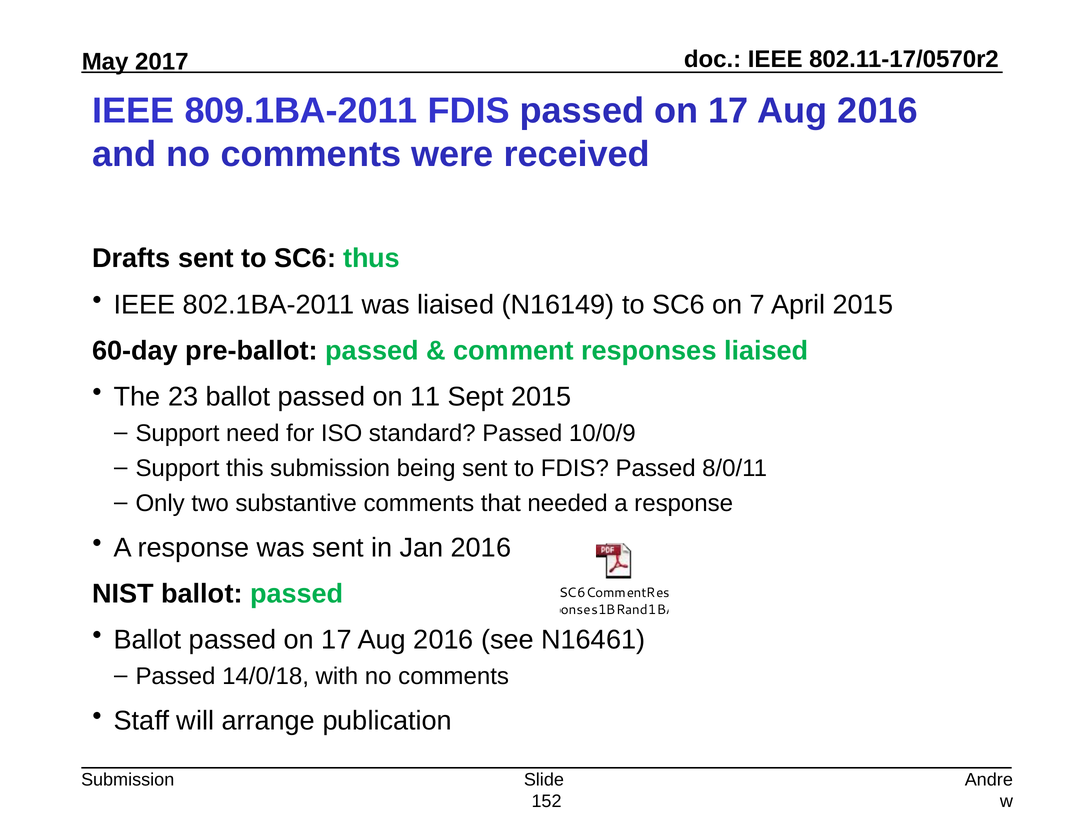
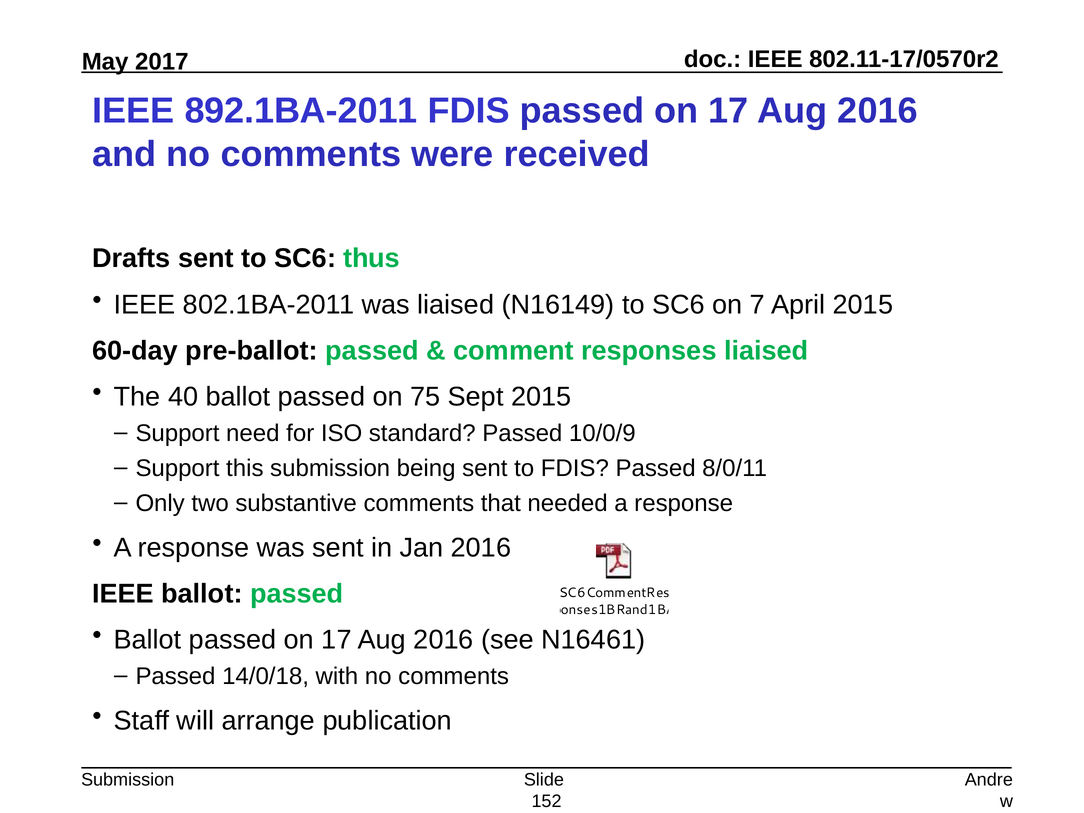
809.1BA-2011: 809.1BA-2011 -> 892.1BA-2011
23: 23 -> 40
11: 11 -> 75
NIST at (123, 594): NIST -> IEEE
